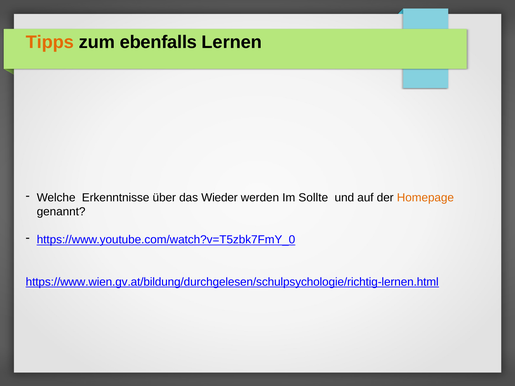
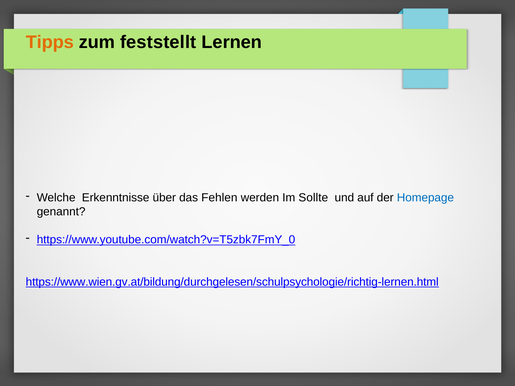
ebenfalls: ebenfalls -> feststellt
Wieder: Wieder -> Fehlen
Homepage colour: orange -> blue
